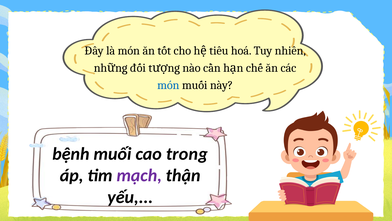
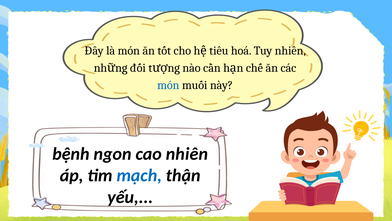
muối: muối -> ngon
cao trong: trong -> nhiên
mạch colour: purple -> blue
